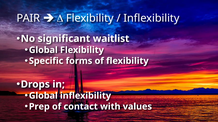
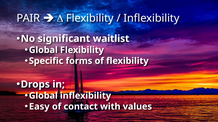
Prep: Prep -> Easy
